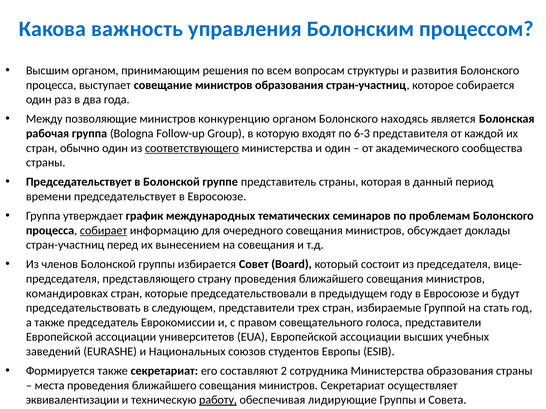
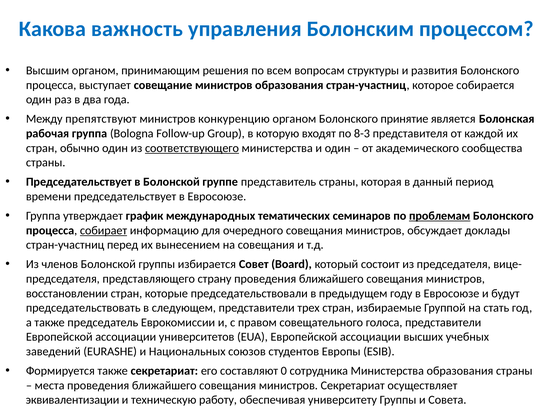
позволяющие: позволяющие -> препятствуют
находясь: находясь -> принятие
6-3: 6-3 -> 8-3
проблемам underline: none -> present
командировках: командировках -> восстановлении
2: 2 -> 0
работу underline: present -> none
лидирующие: лидирующие -> университету
